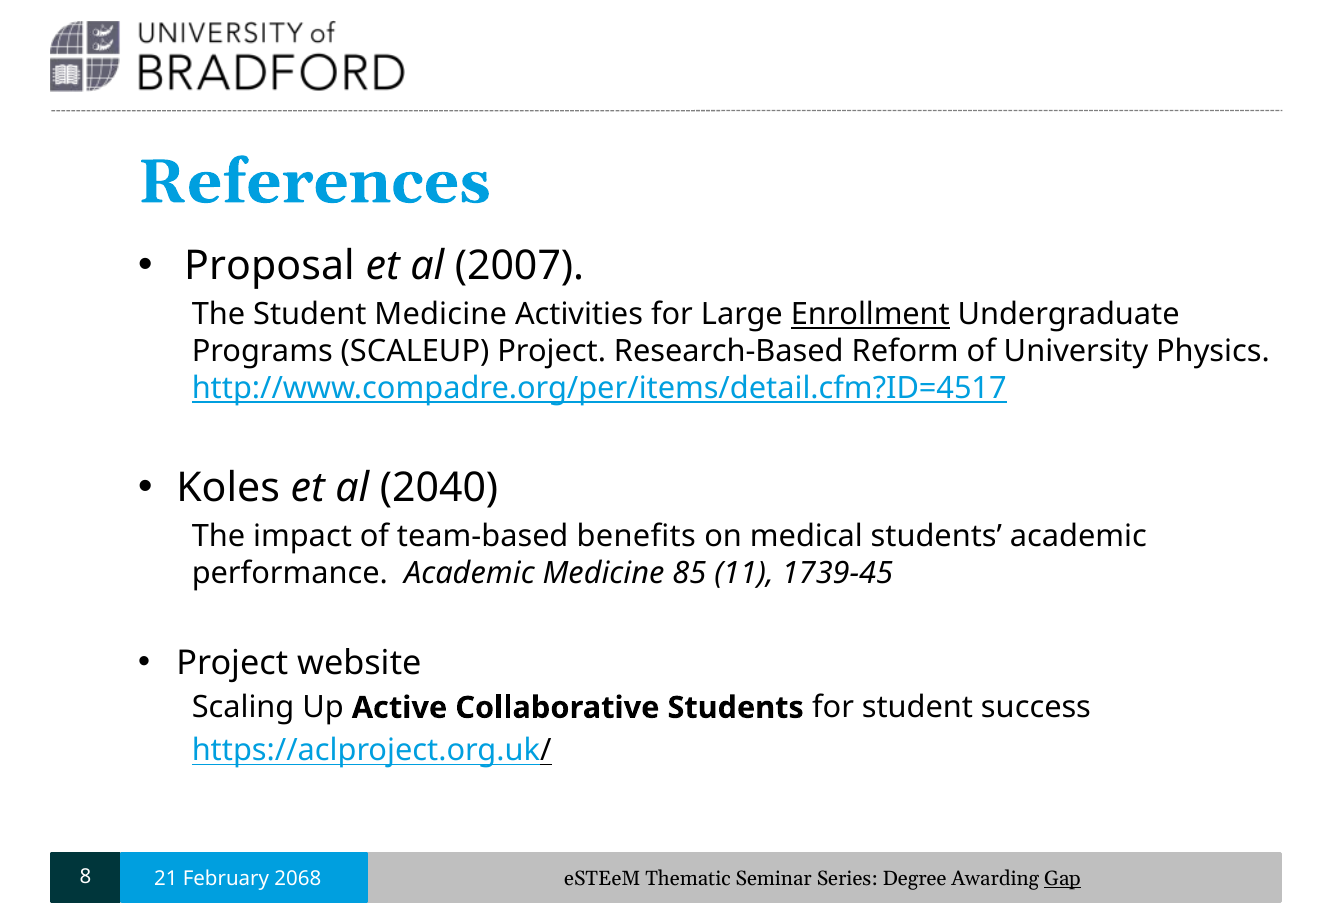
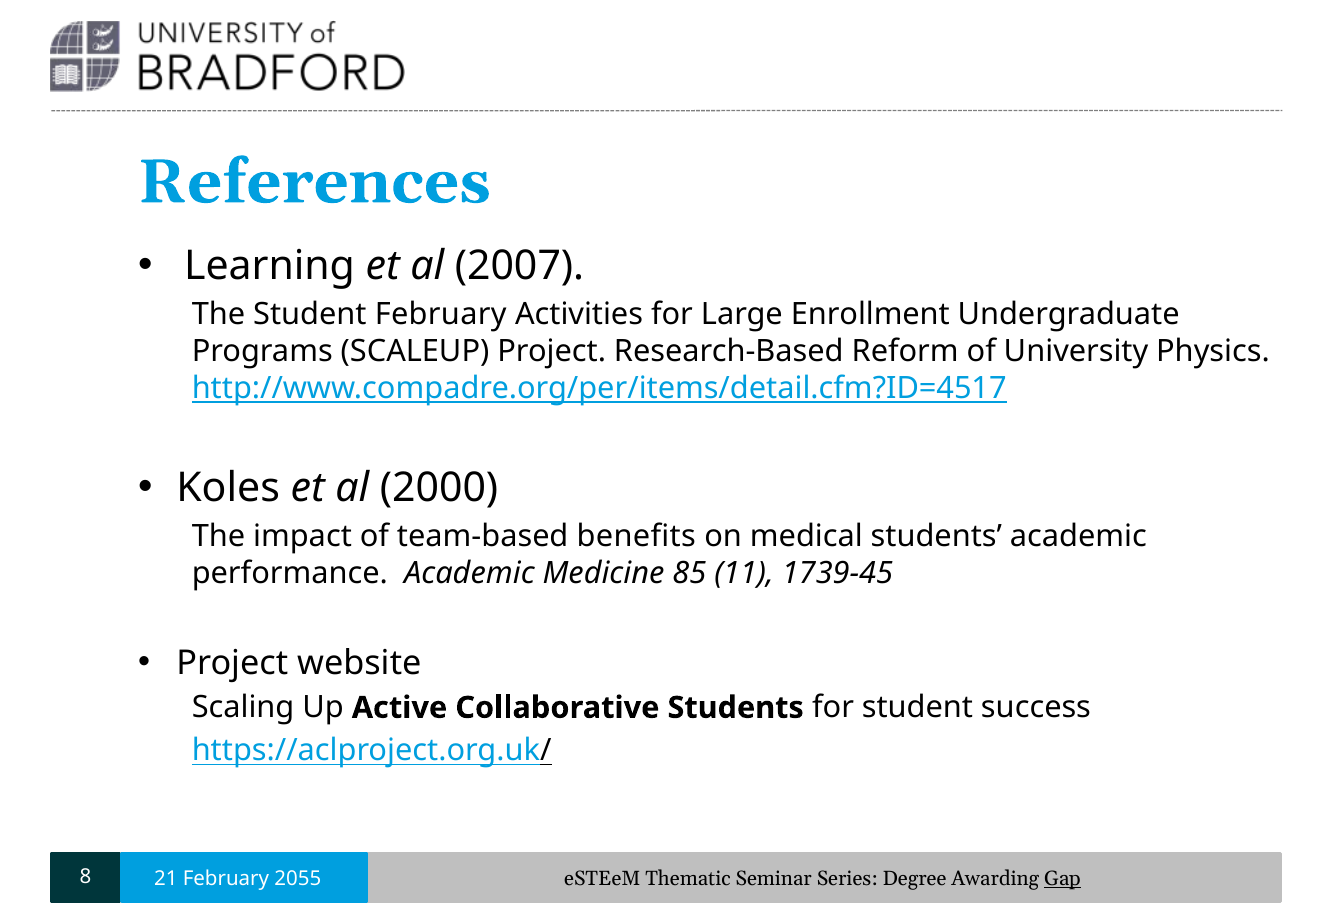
Proposal: Proposal -> Learning
Student Medicine: Medicine -> February
Enrollment underline: present -> none
2040: 2040 -> 2000
2068: 2068 -> 2055
